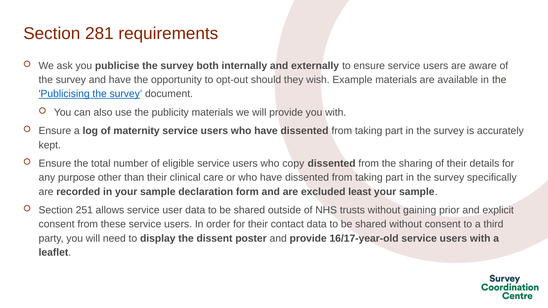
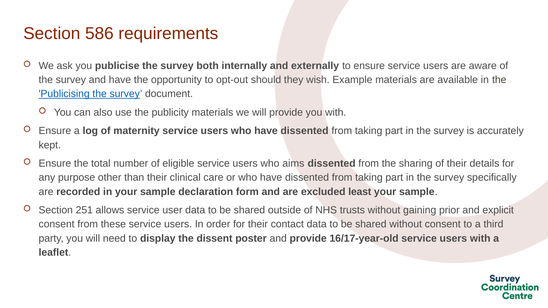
281: 281 -> 586
copy: copy -> aims
